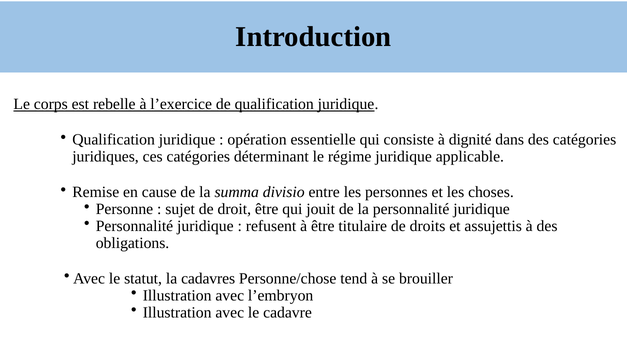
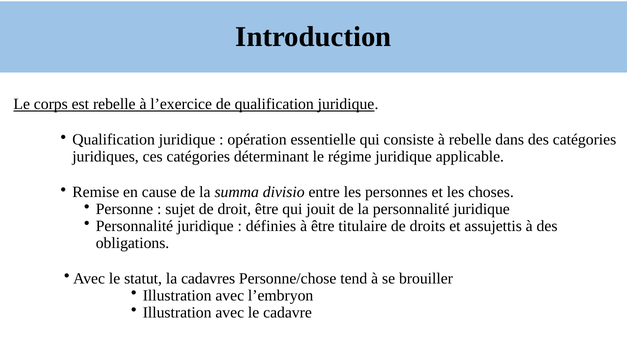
à dignité: dignité -> rebelle
refusent: refusent -> définies
